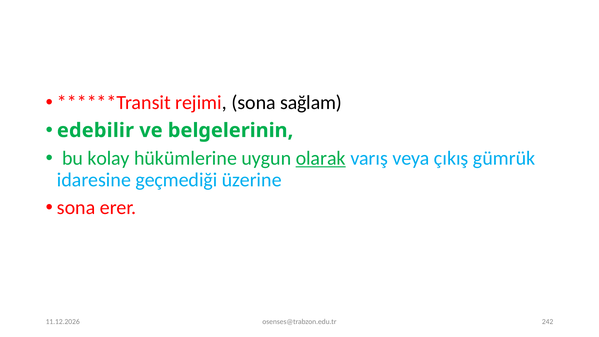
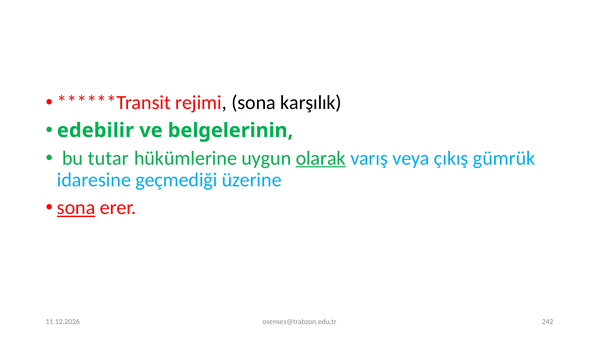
sağlam: sağlam -> karşılık
kolay: kolay -> tutar
sona at (76, 208) underline: none -> present
